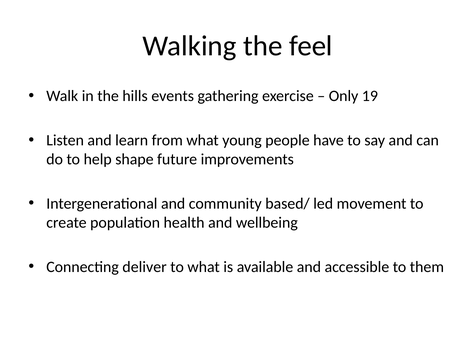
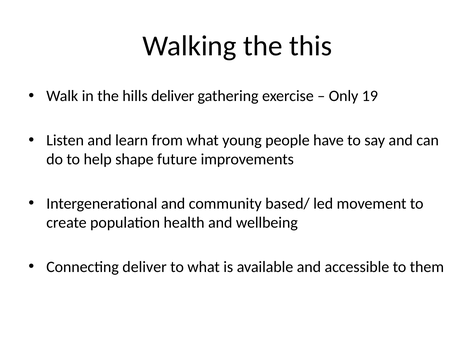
feel: feel -> this
hills events: events -> deliver
